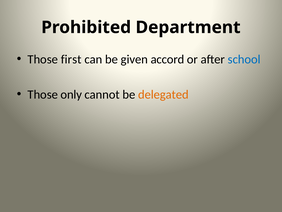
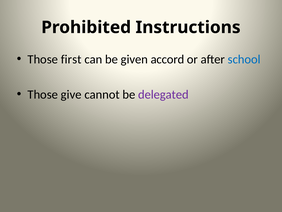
Department: Department -> Instructions
only: only -> give
delegated colour: orange -> purple
